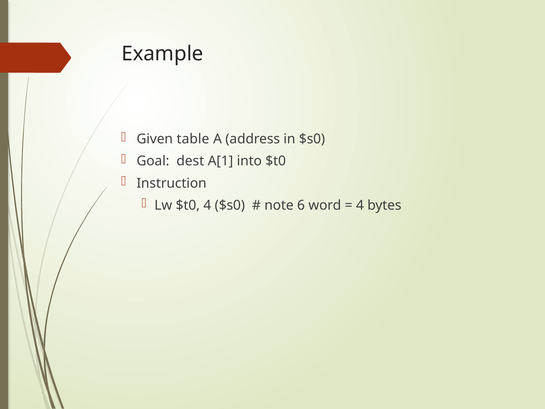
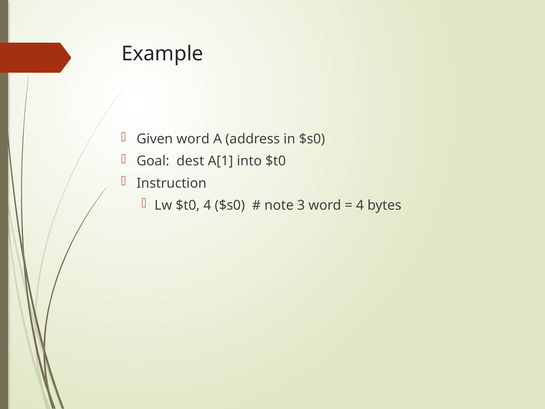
Given table: table -> word
6: 6 -> 3
